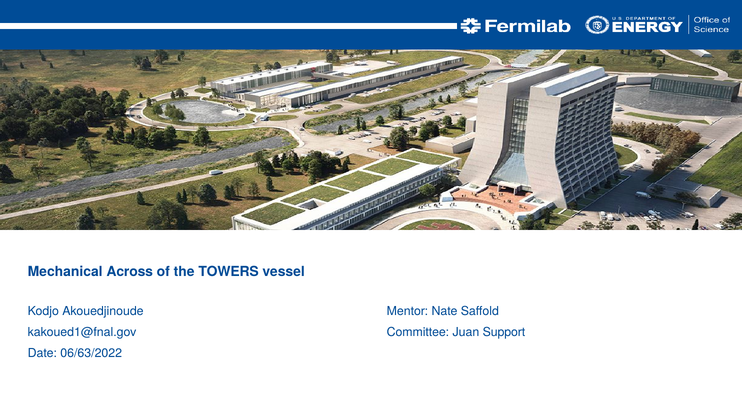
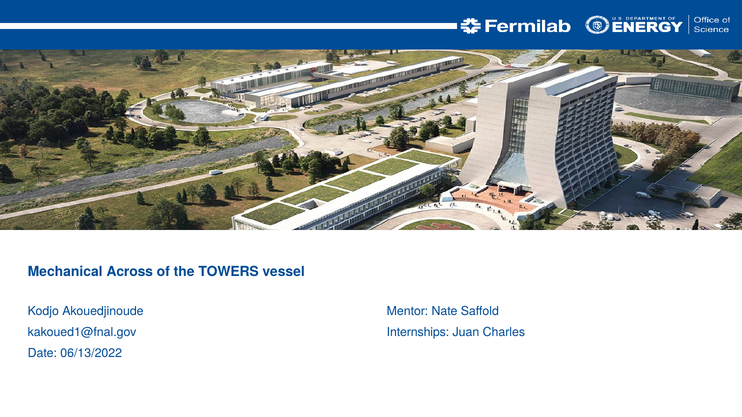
Committee: Committee -> Internships
Support: Support -> Charles
06/63/2022: 06/63/2022 -> 06/13/2022
